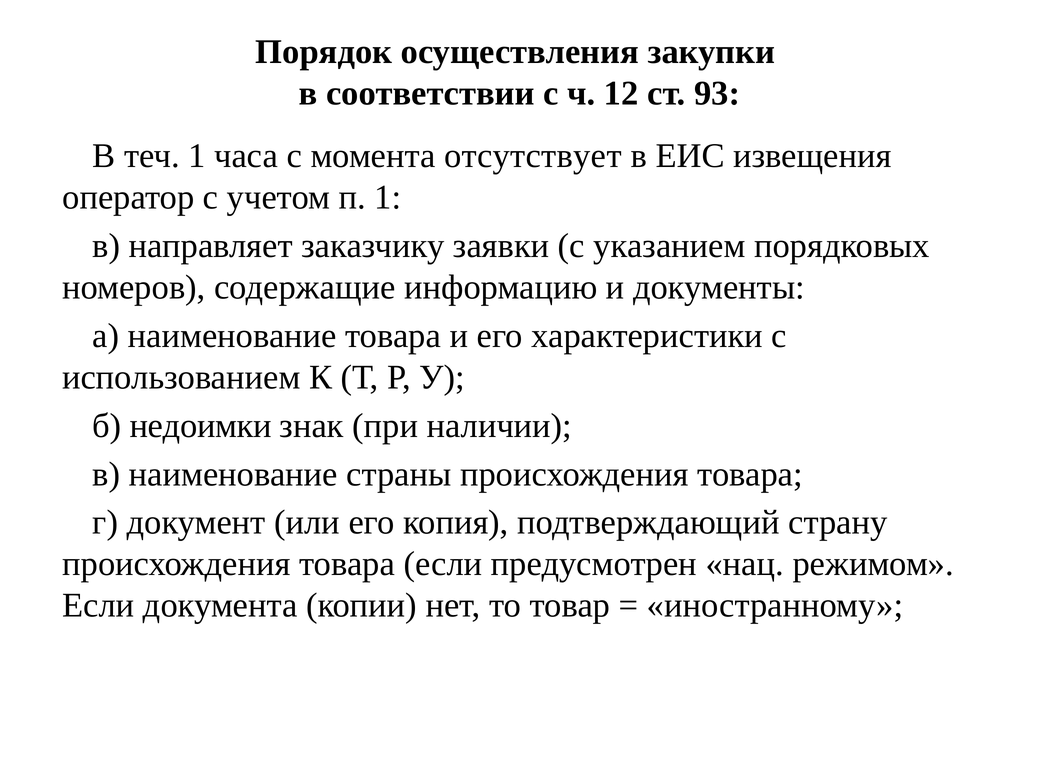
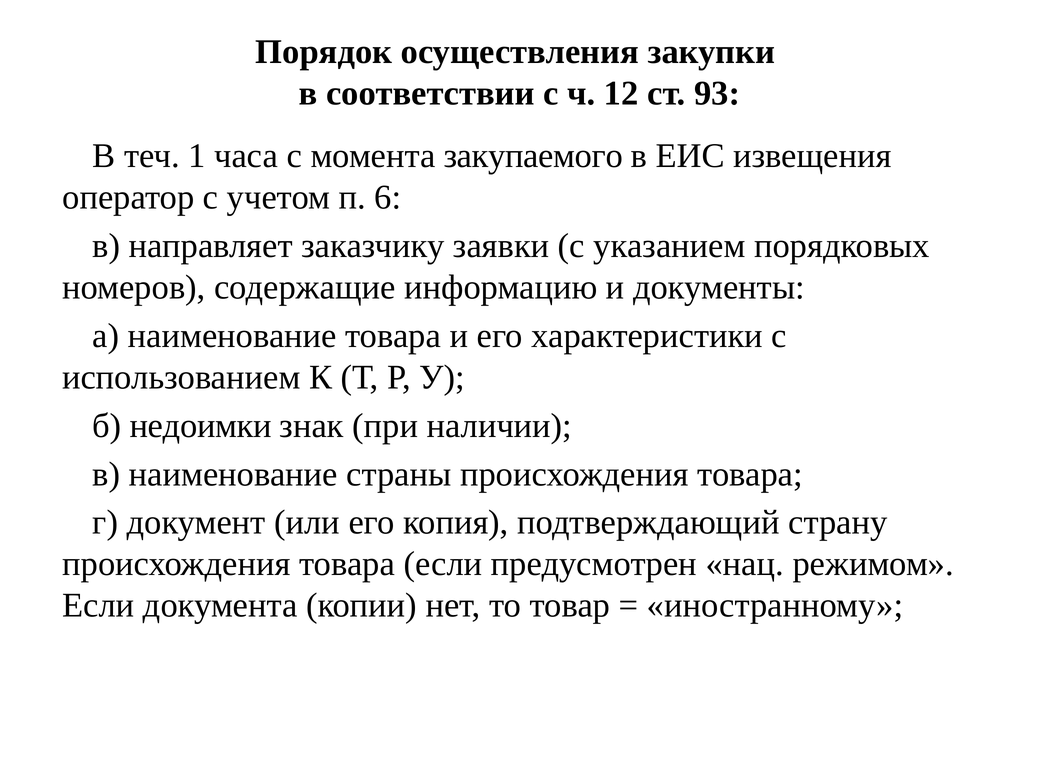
отсутствует: отсутствует -> закупаемого
п 1: 1 -> 6
